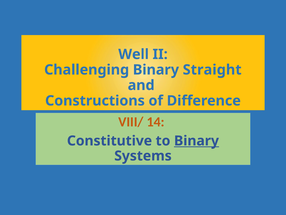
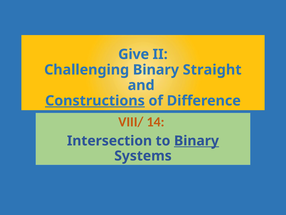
Well: Well -> Give
Constructions underline: none -> present
Constitutive: Constitutive -> Intersection
